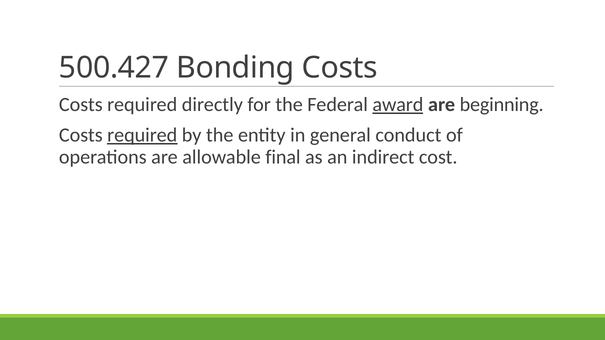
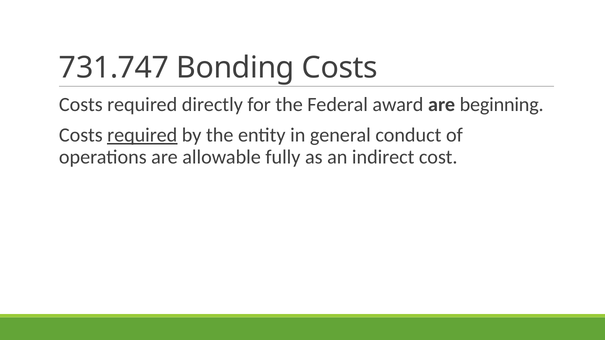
500.427: 500.427 -> 731.747
award underline: present -> none
final: final -> fully
